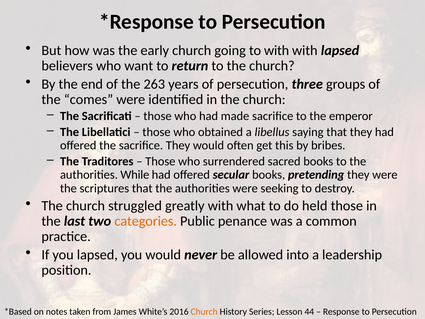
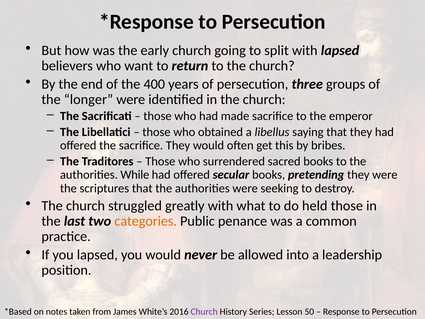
to with: with -> split
263: 263 -> 400
comes: comes -> longer
Church at (204, 311) colour: orange -> purple
44: 44 -> 50
